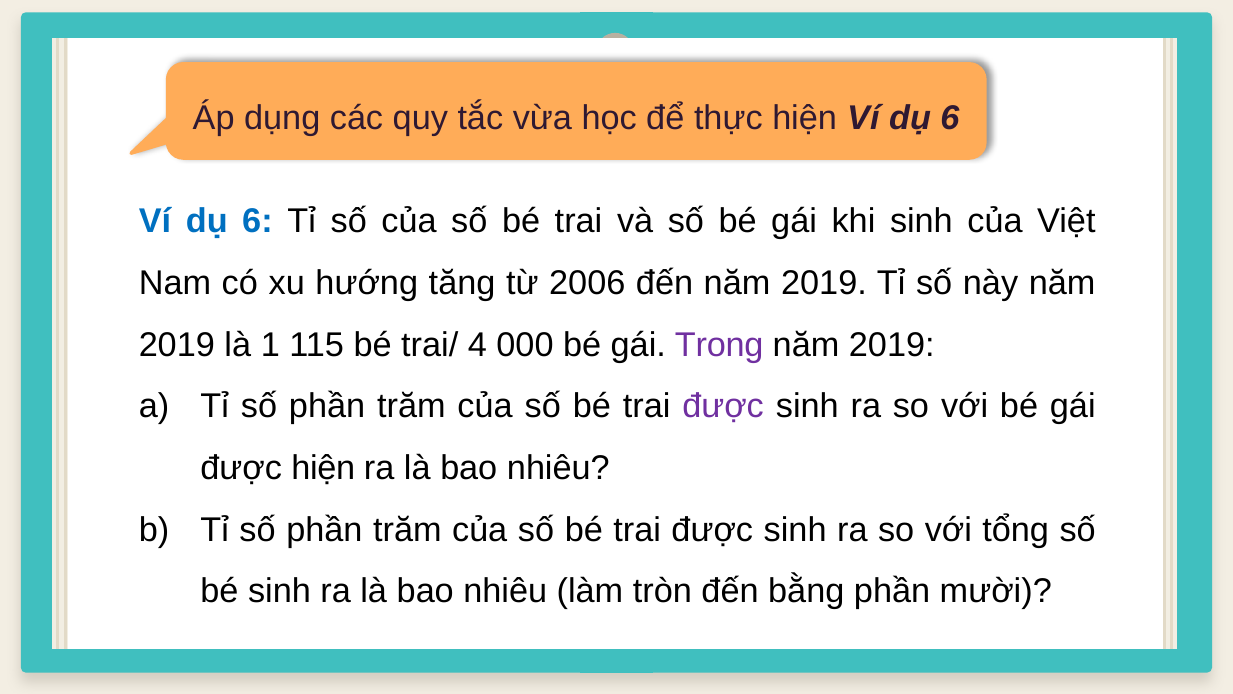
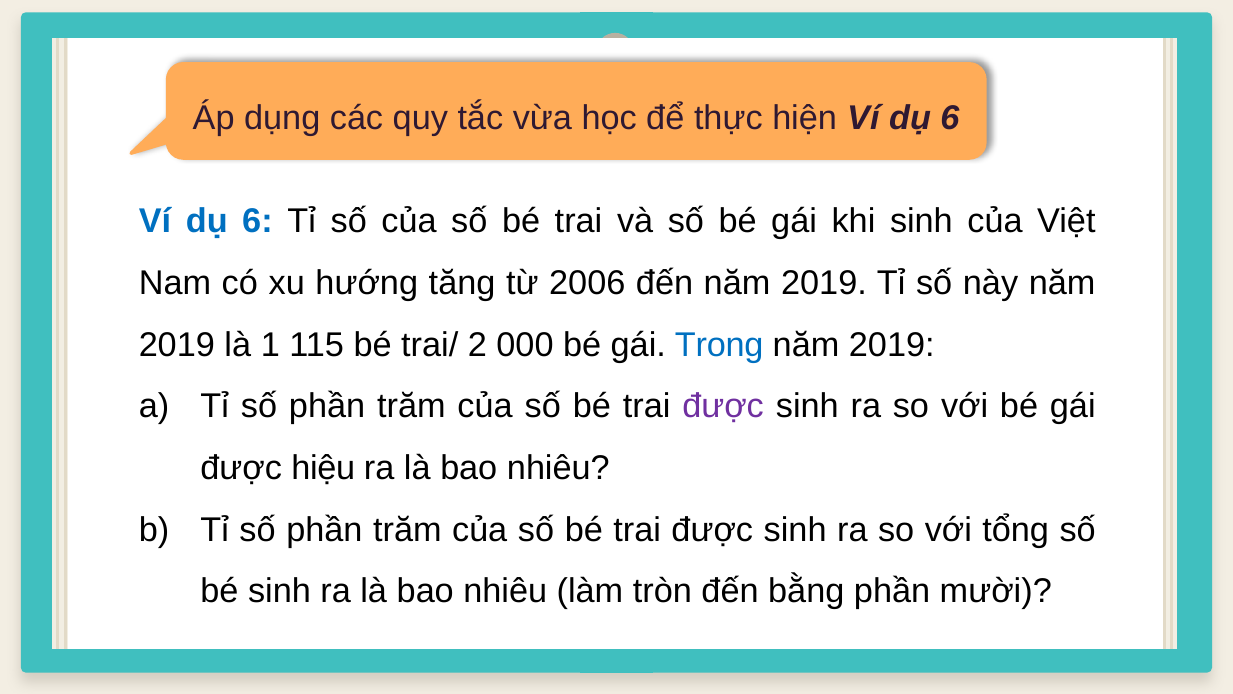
4: 4 -> 2
Trong colour: purple -> blue
được hiện: hiện -> hiệu
